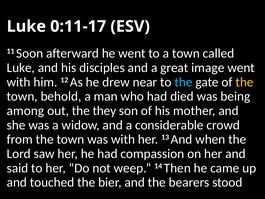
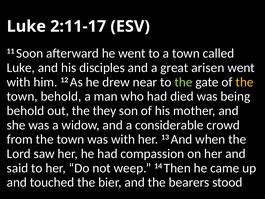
0:11-17: 0:11-17 -> 2:11-17
image: image -> arisen
the at (183, 82) colour: light blue -> light green
among at (25, 111): among -> behold
